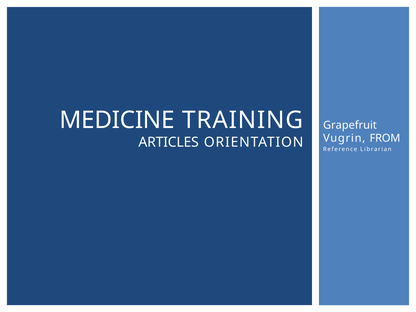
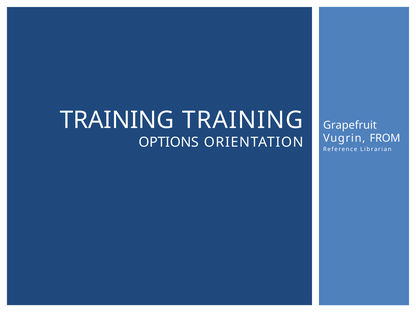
MEDICINE at (117, 120): MEDICINE -> TRAINING
ARTICLES: ARTICLES -> OPTIONS
